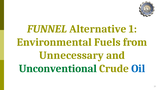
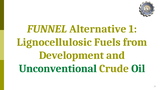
Environmental: Environmental -> Lignocellulosic
Unnecessary: Unnecessary -> Development
Oil colour: blue -> green
